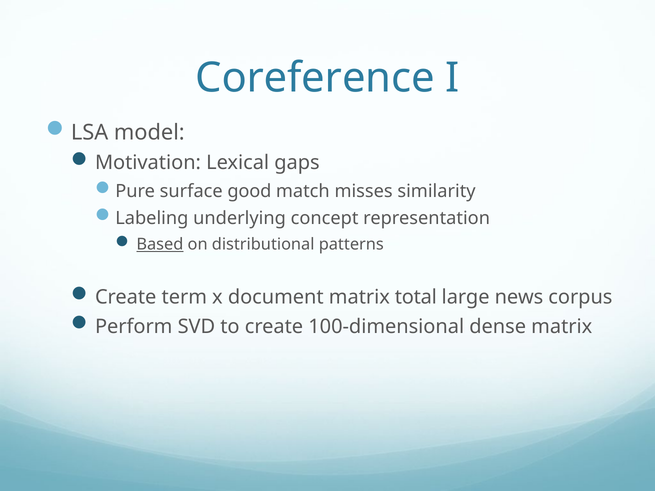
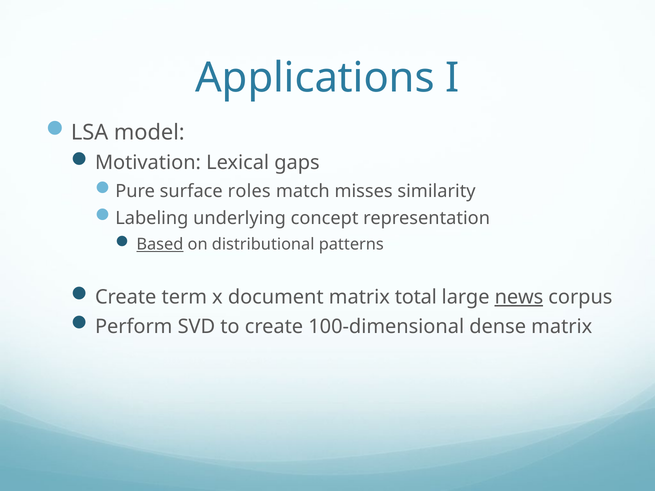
Coreference: Coreference -> Applications
good: good -> roles
news underline: none -> present
